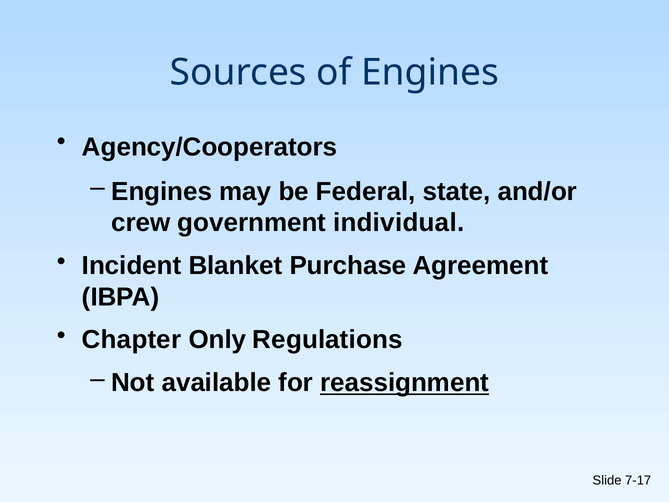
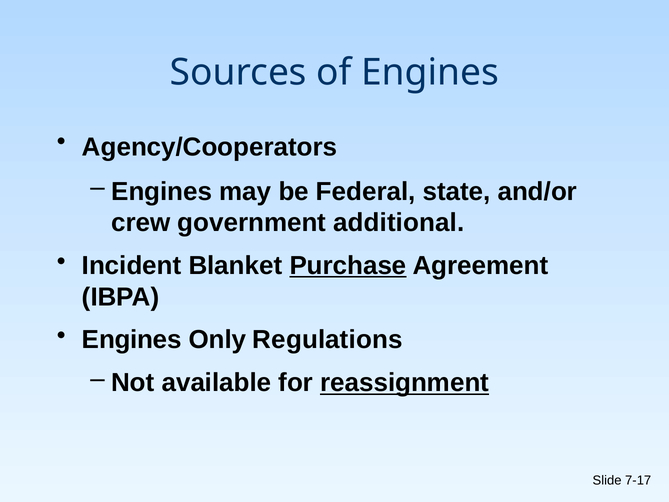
individual: individual -> additional
Purchase underline: none -> present
Chapter at (132, 340): Chapter -> Engines
